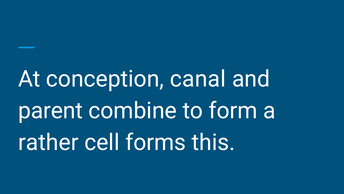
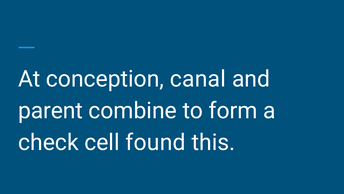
rather: rather -> check
forms: forms -> found
